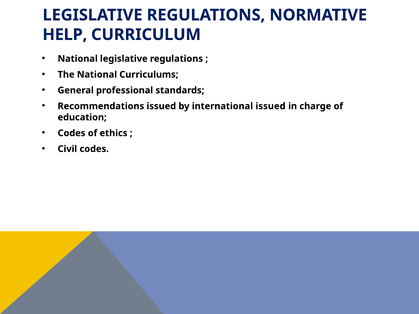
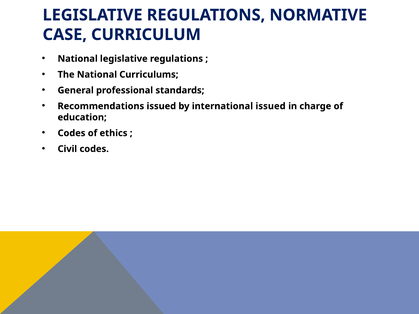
HELP: HELP -> CASE
